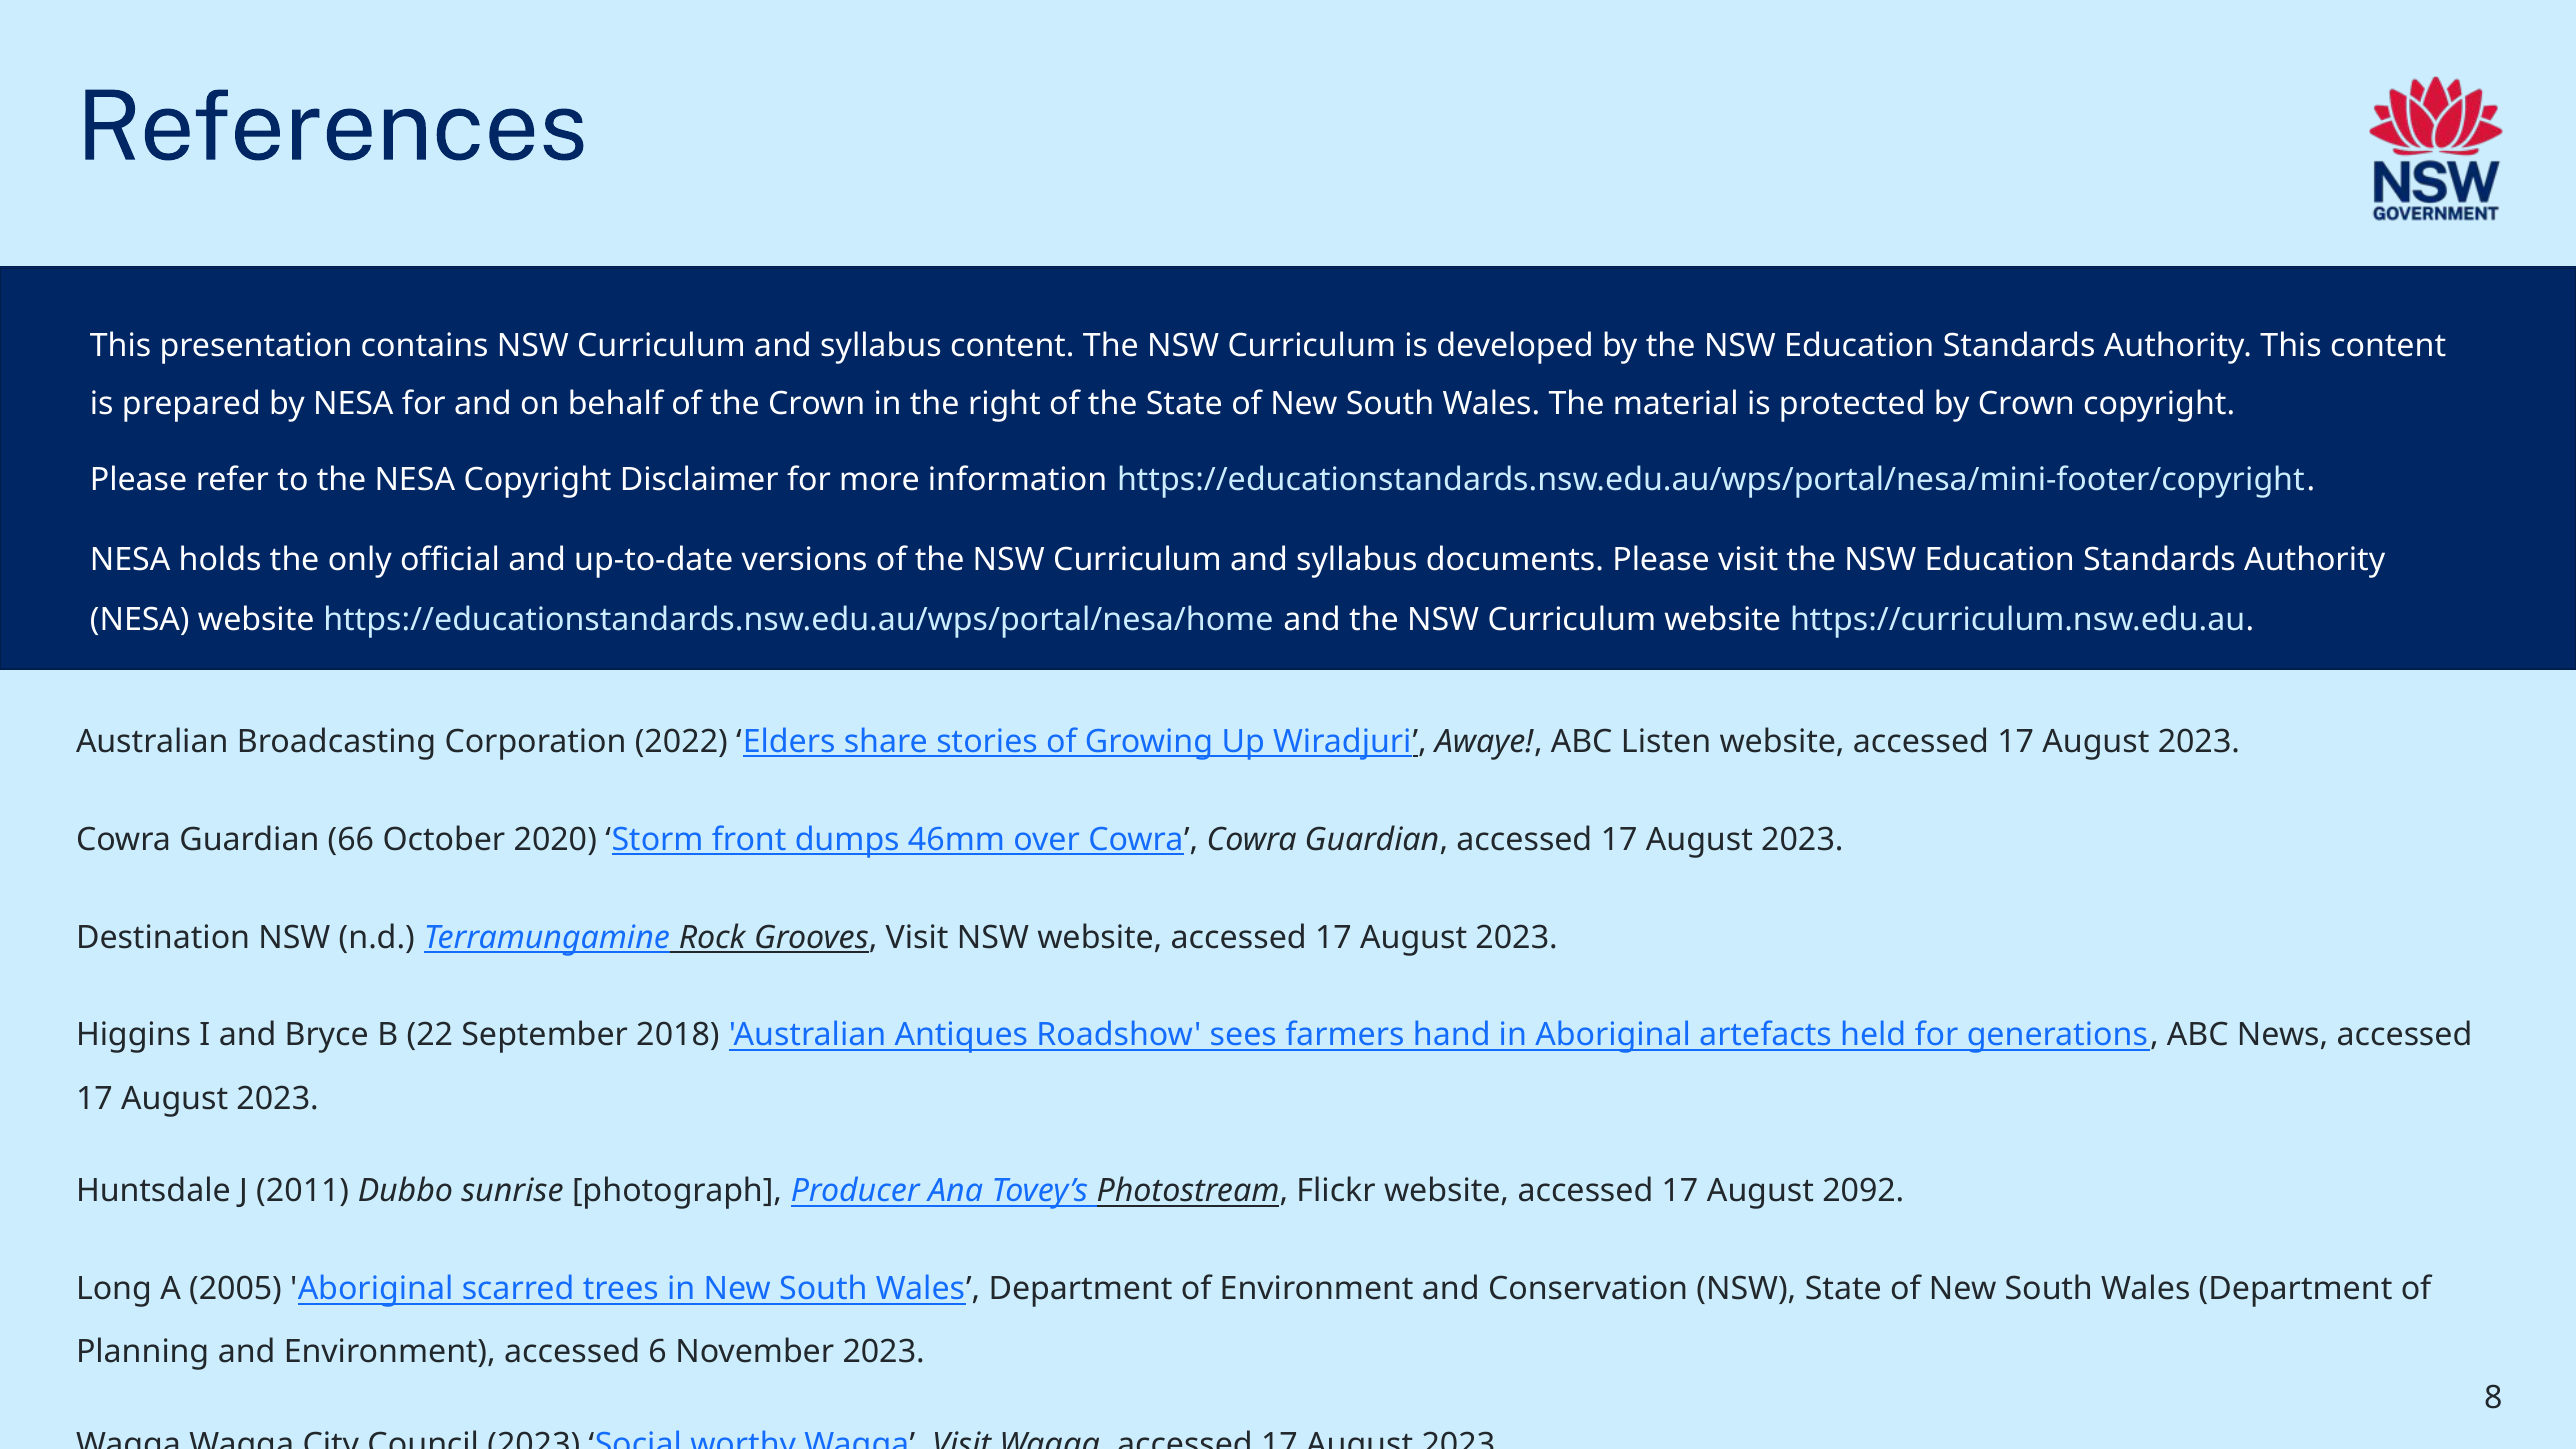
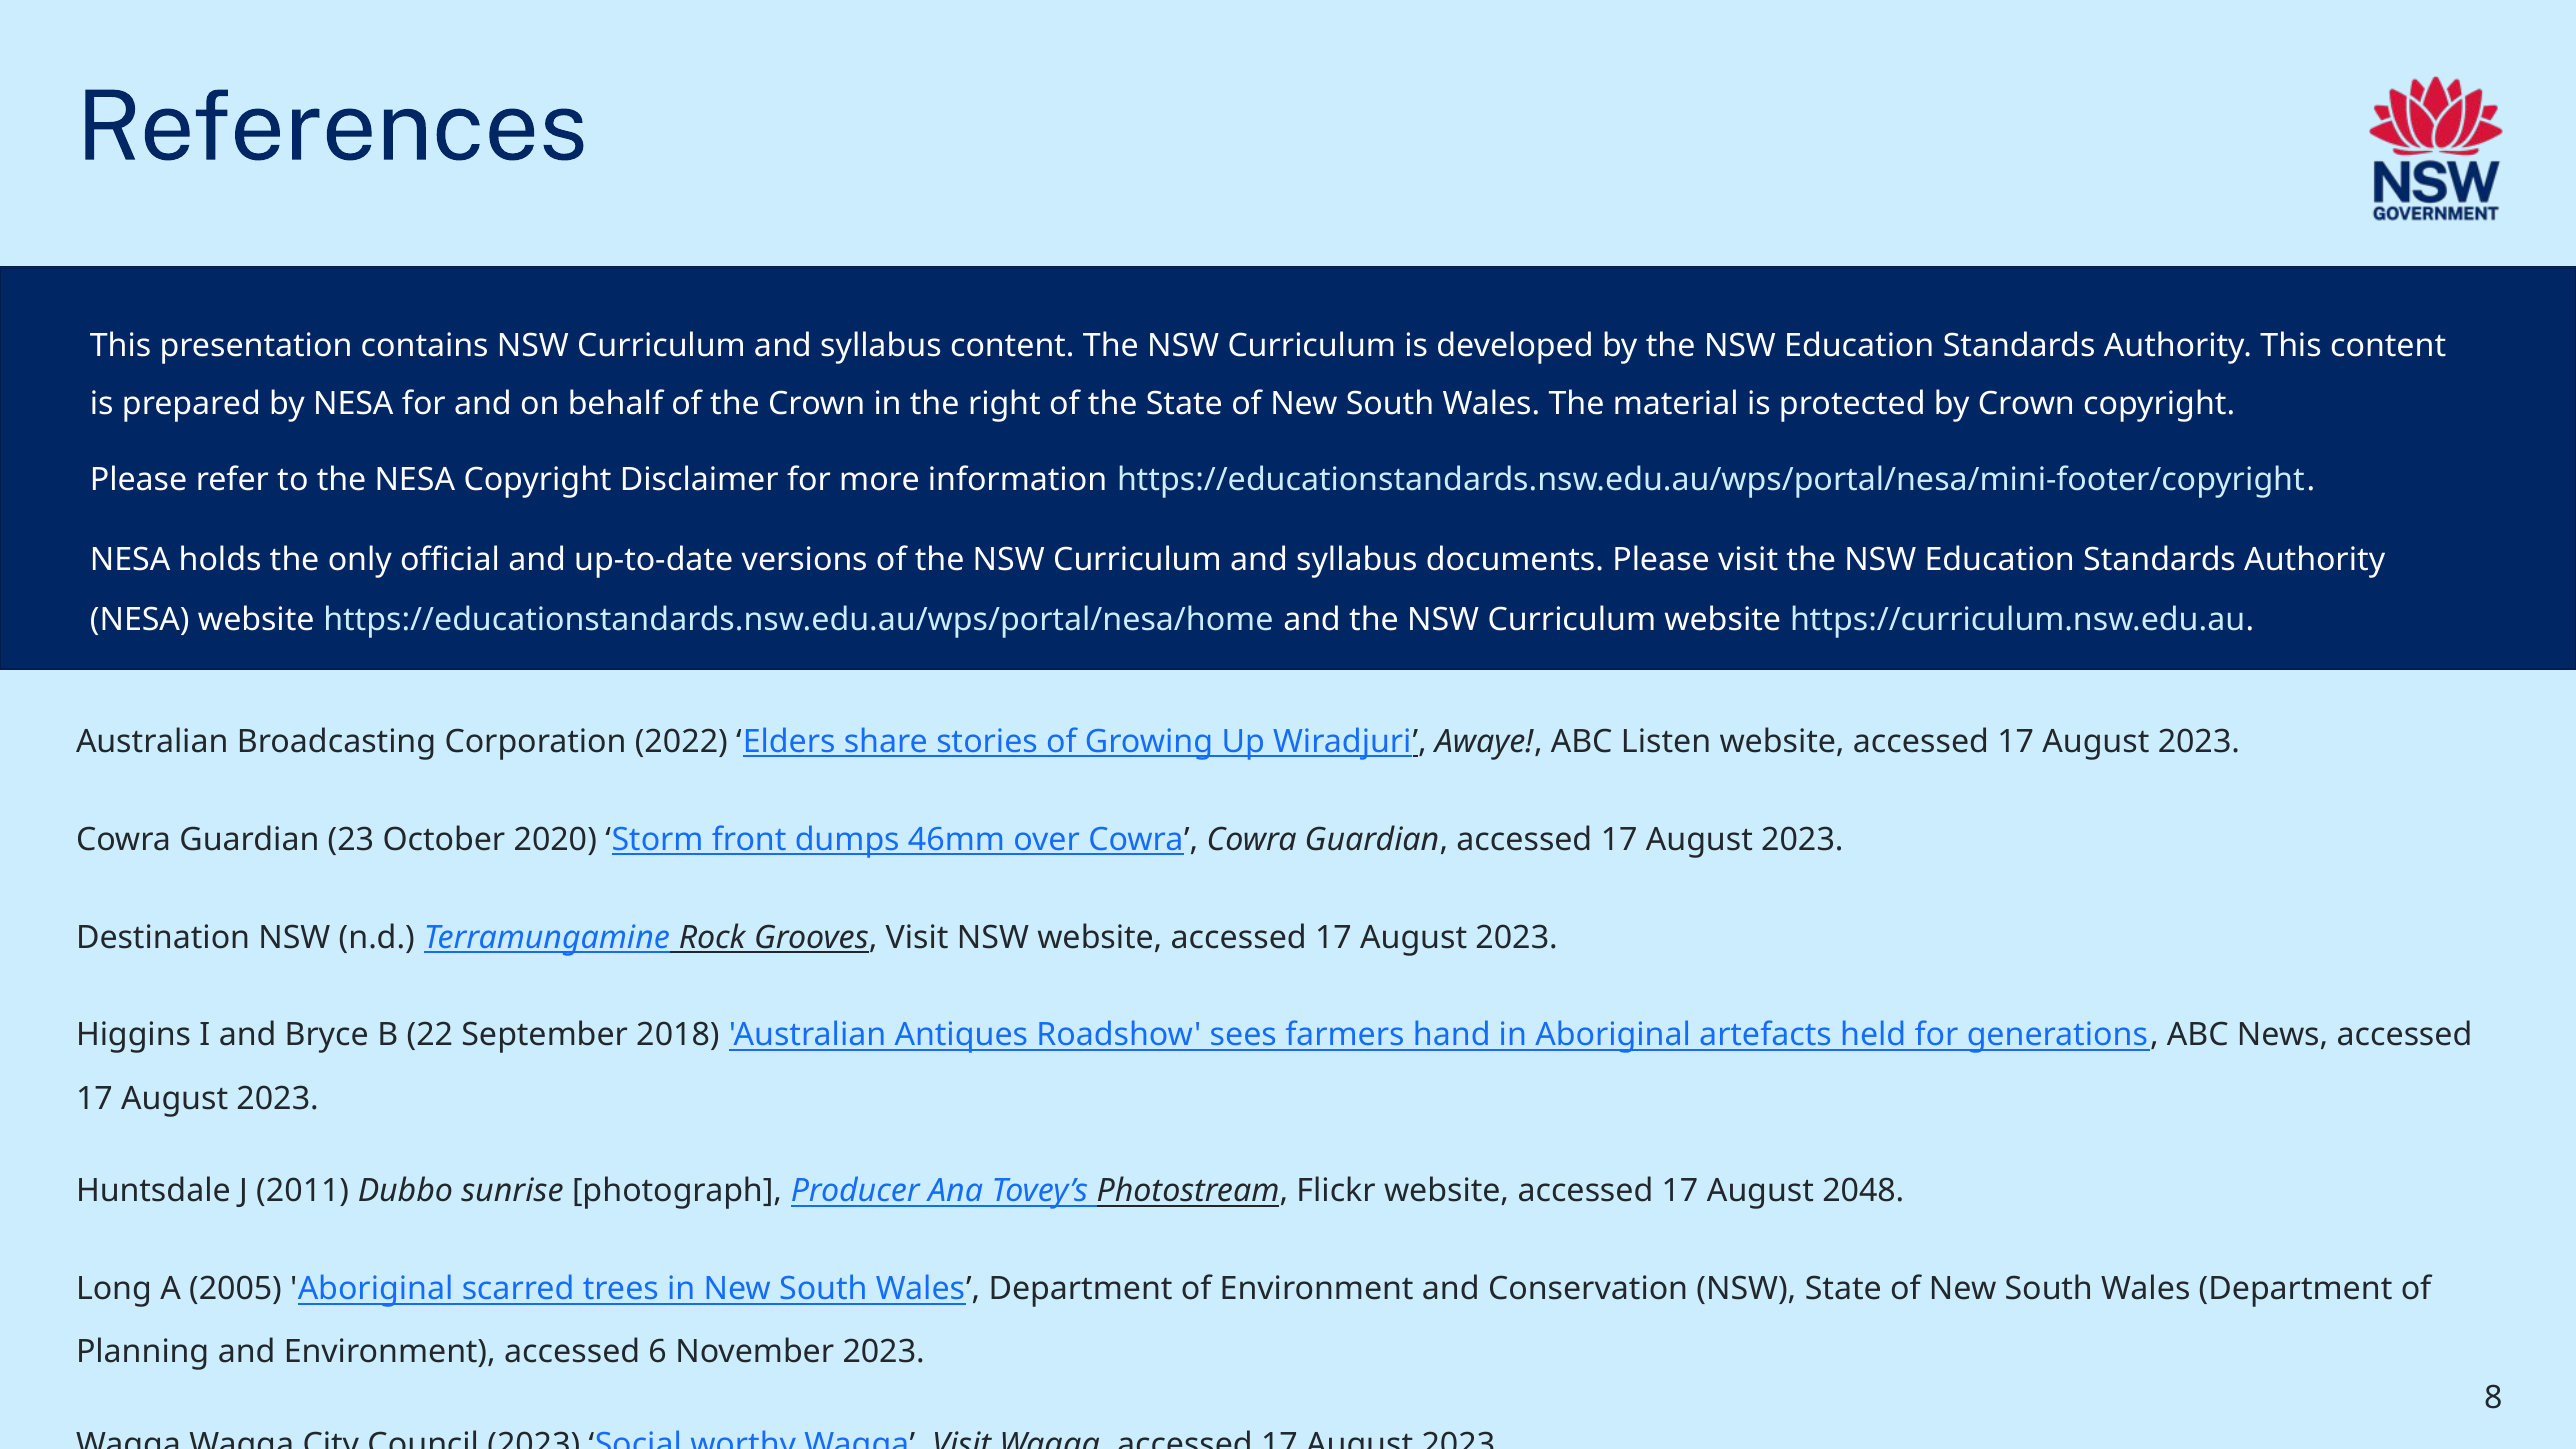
66: 66 -> 23
2092: 2092 -> 2048
